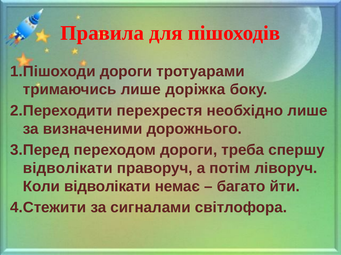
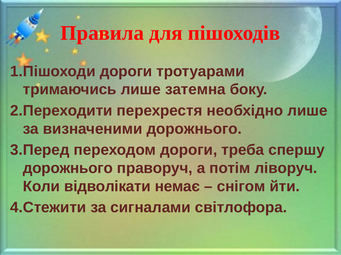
доріжка: доріжка -> затемна
відволікати at (68, 169): відволікати -> дорожнього
багато: багато -> снігом
